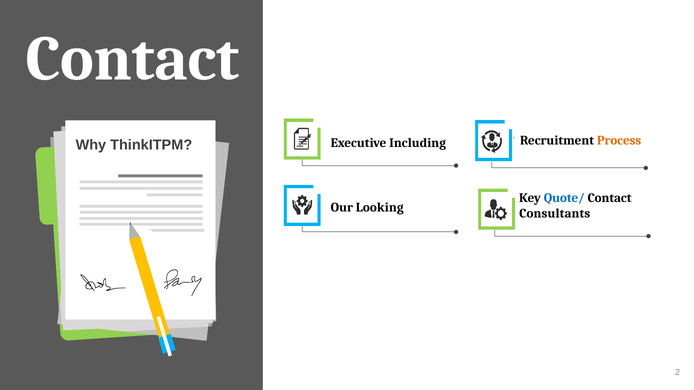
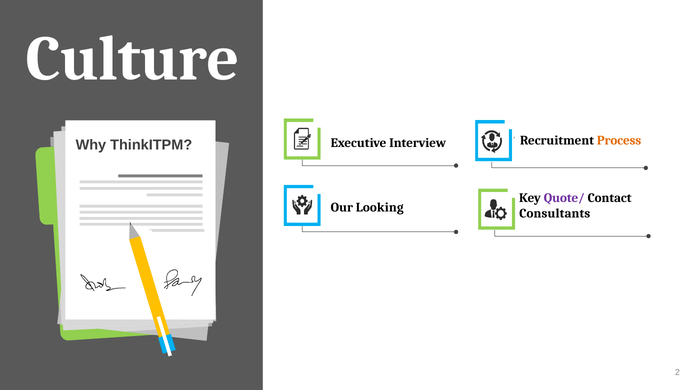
Contact at (132, 59): Contact -> Culture
Including: Including -> Interview
Quote/ colour: blue -> purple
